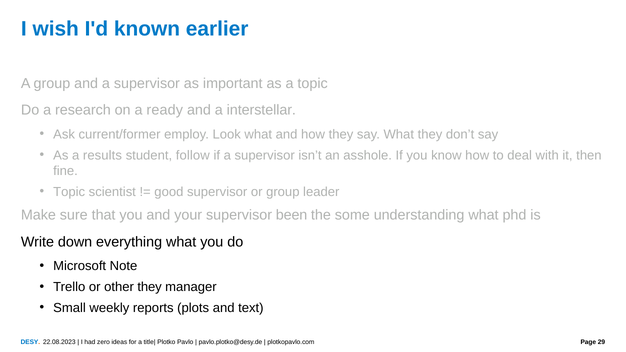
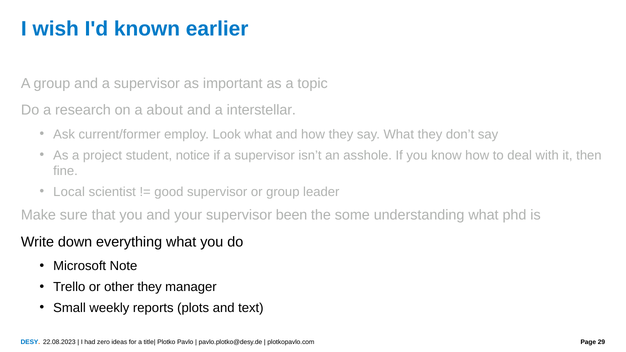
ready: ready -> about
results: results -> project
follow: follow -> notice
Topic at (69, 192): Topic -> Local
